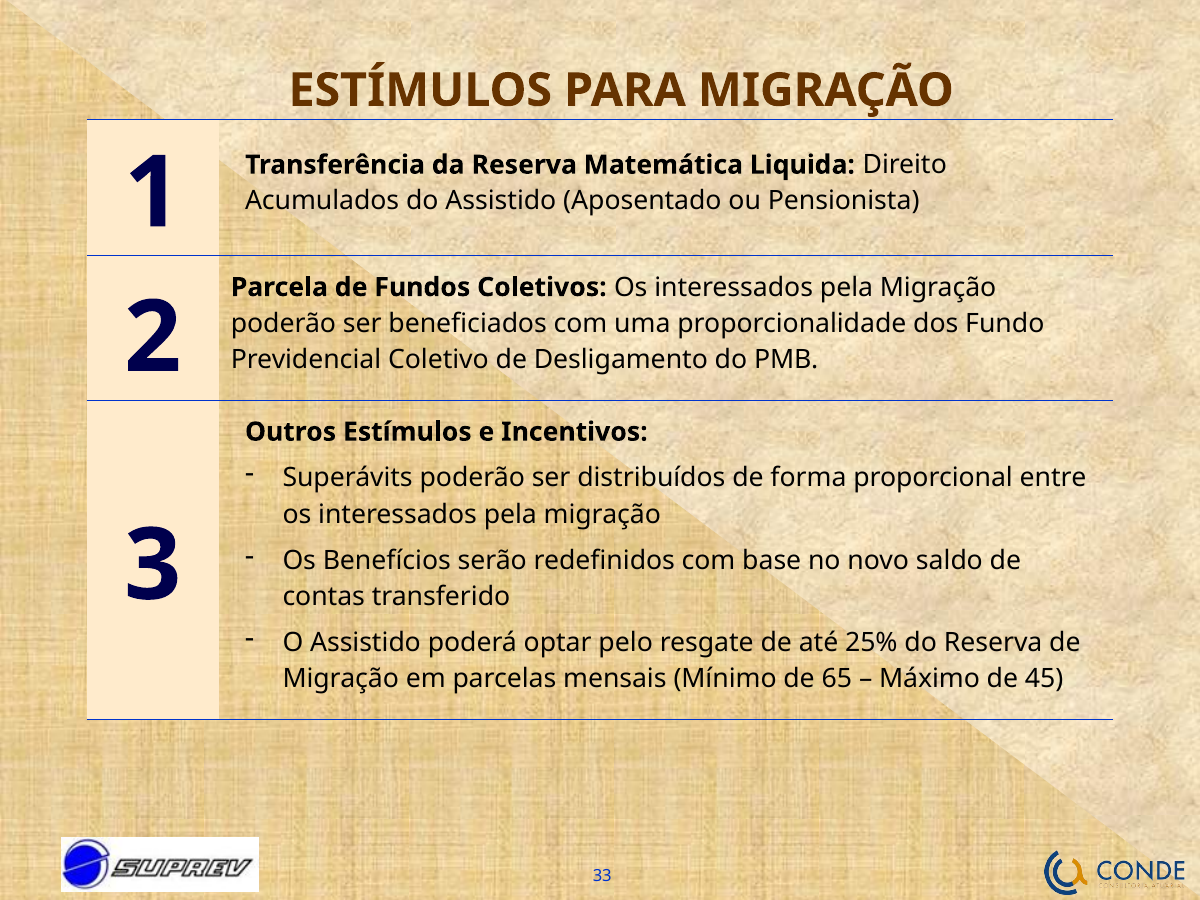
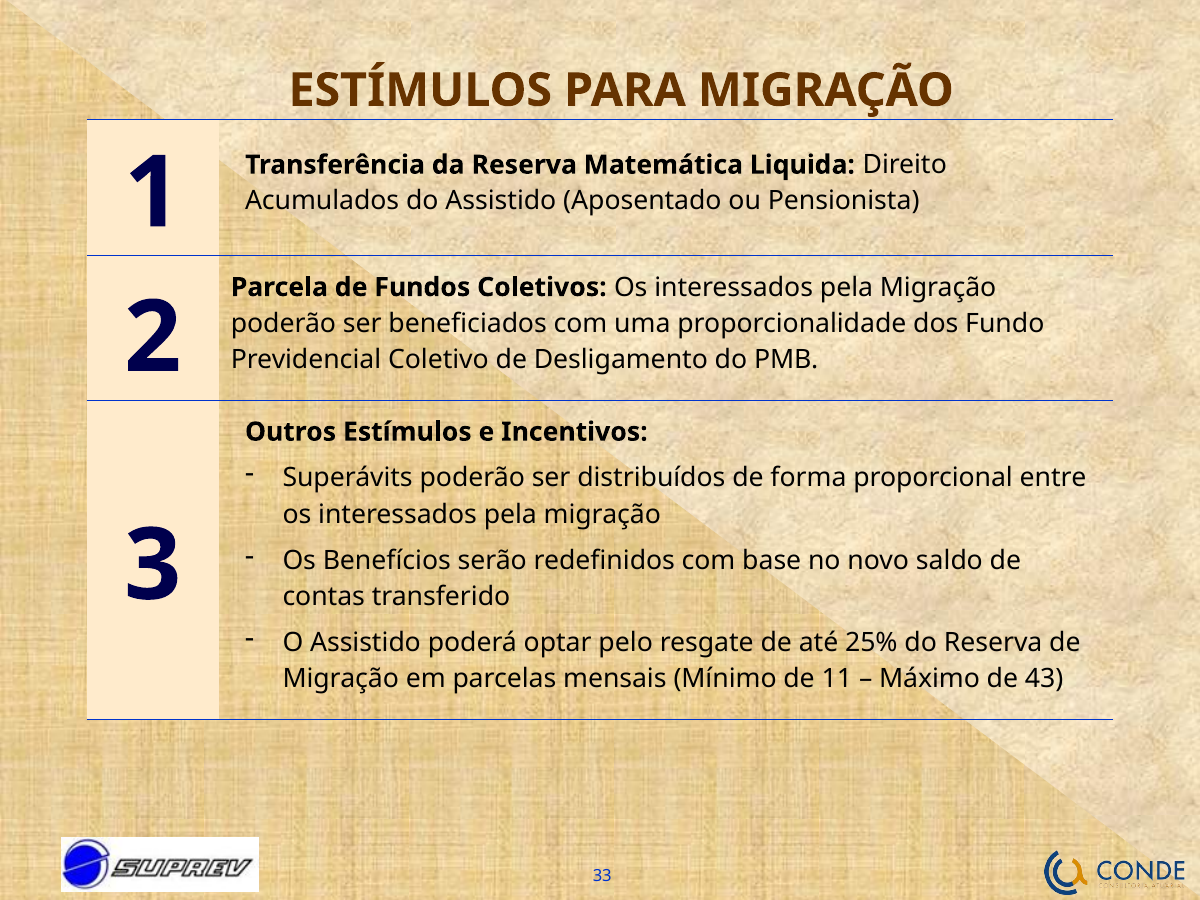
65: 65 -> 11
45: 45 -> 43
